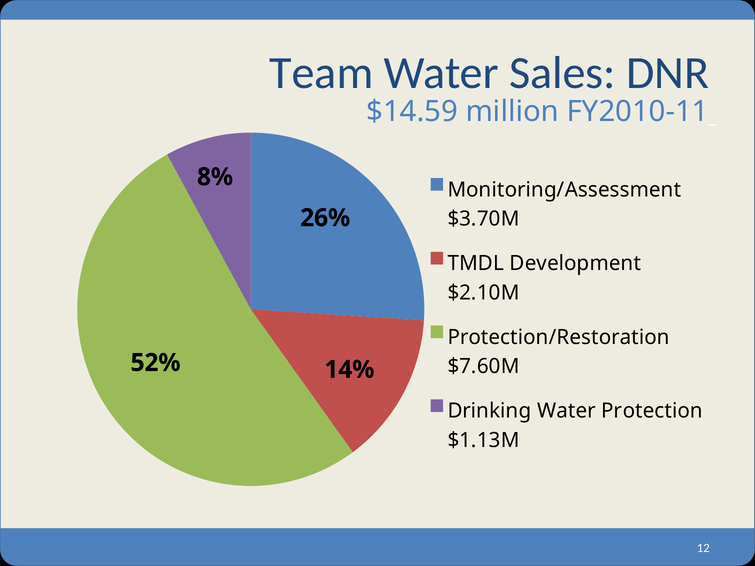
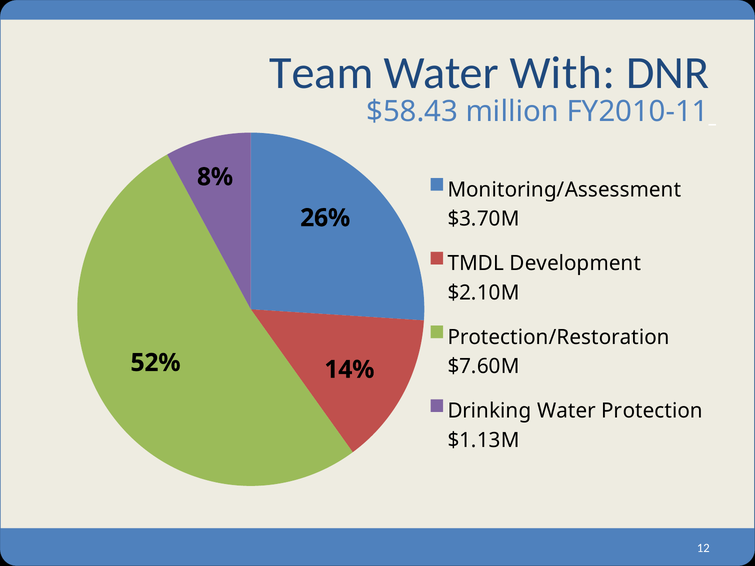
Sales: Sales -> With
$14.59: $14.59 -> $58.43
